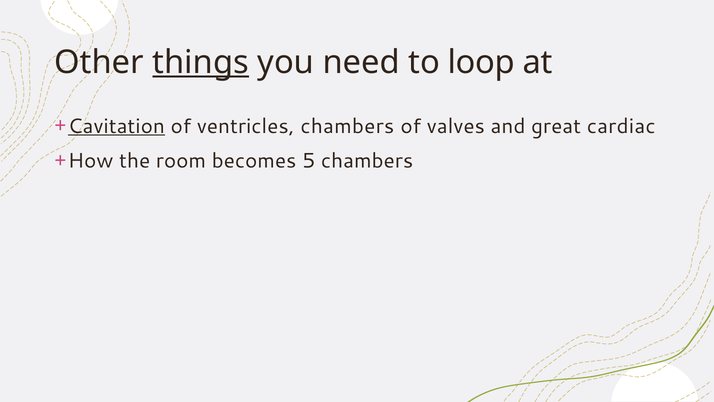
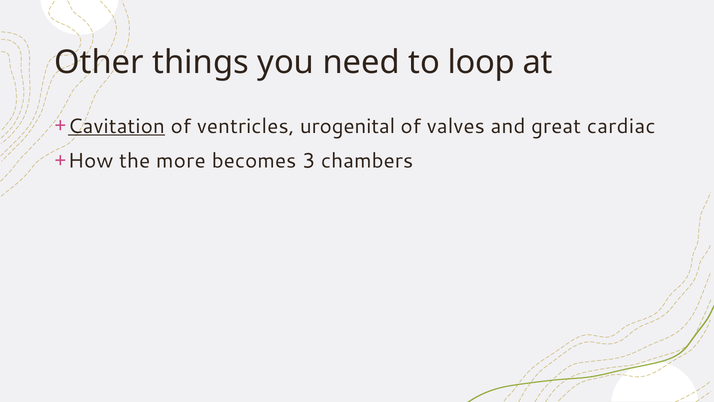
things underline: present -> none
ventricles chambers: chambers -> urogenital
room: room -> more
5: 5 -> 3
